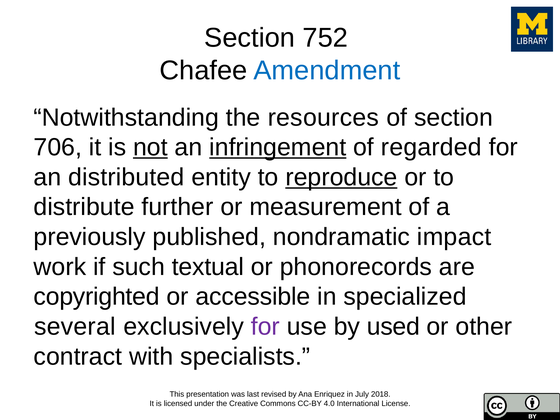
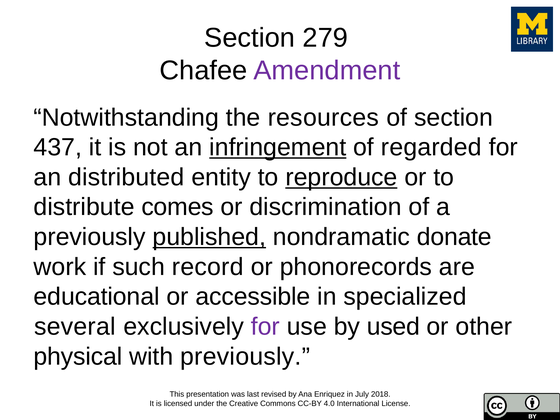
752: 752 -> 279
Amendment colour: blue -> purple
706: 706 -> 437
not underline: present -> none
further: further -> comes
measurement: measurement -> discrimination
published underline: none -> present
impact: impact -> donate
textual: textual -> record
copyrighted: copyrighted -> educational
contract: contract -> physical
with specialists: specialists -> previously
